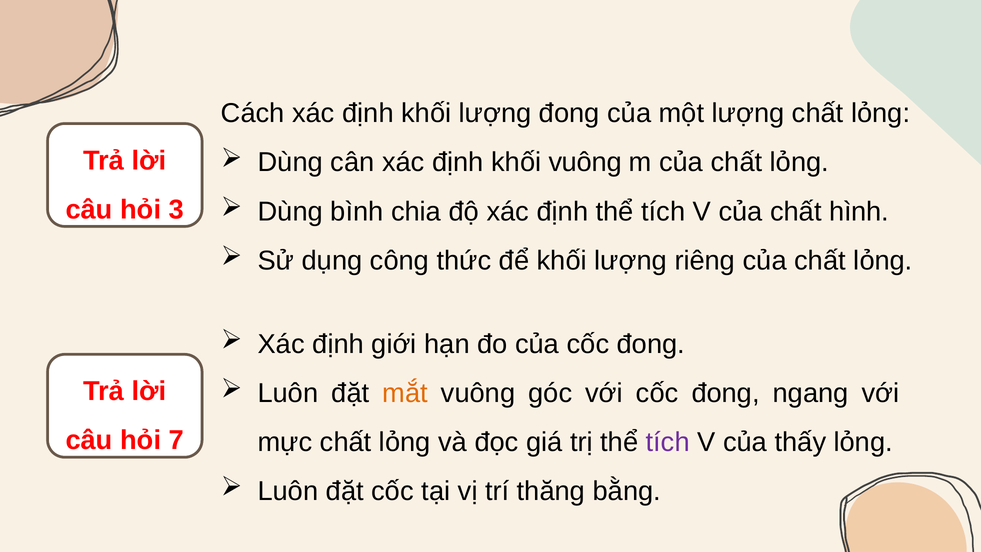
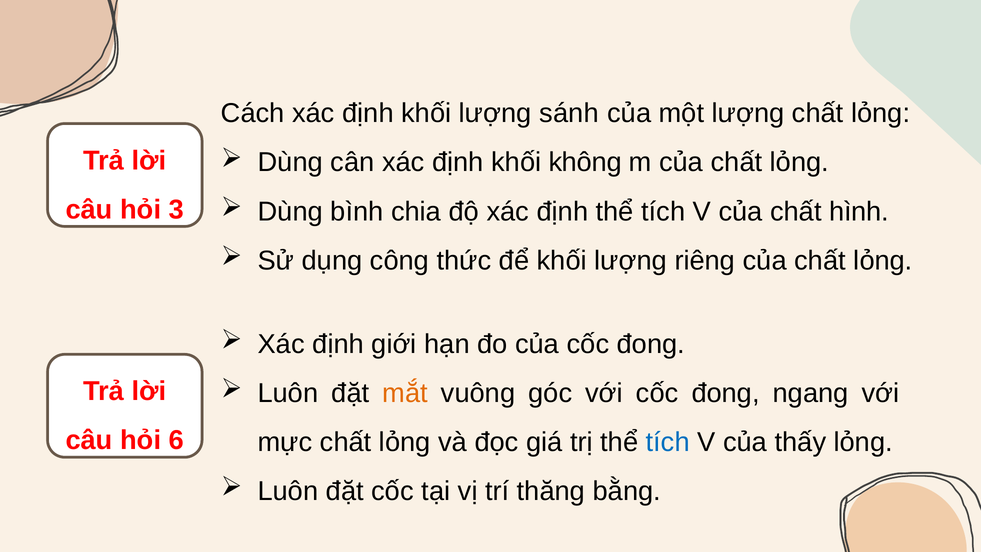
lượng đong: đong -> sánh
khối vuông: vuông -> không
7: 7 -> 6
tích at (668, 442) colour: purple -> blue
